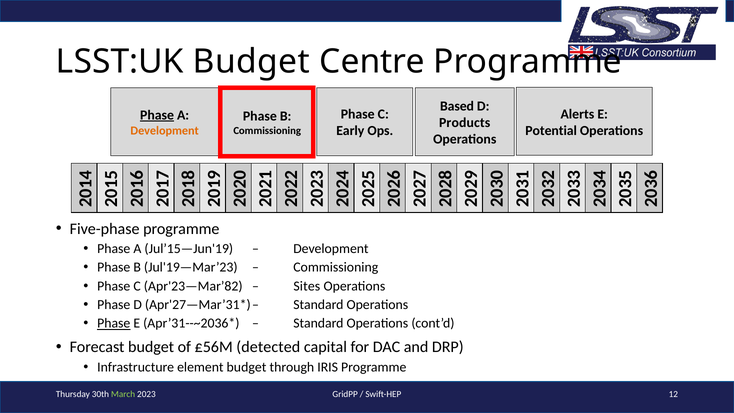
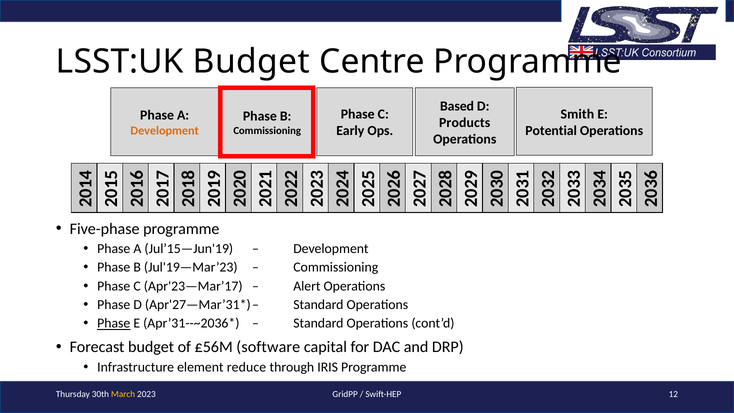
Alerts: Alerts -> Smith
Phase at (157, 115) underline: present -> none
Apr'23—Mar’82: Apr'23—Mar’82 -> Apr'23—Mar’17
Sites: Sites -> Alert
detected: detected -> software
element budget: budget -> reduce
March colour: light green -> yellow
